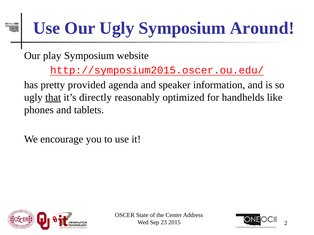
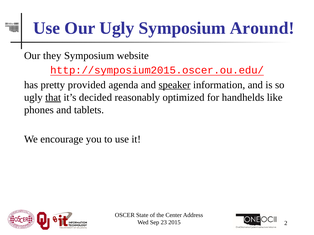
play: play -> they
speaker underline: none -> present
directly: directly -> decided
